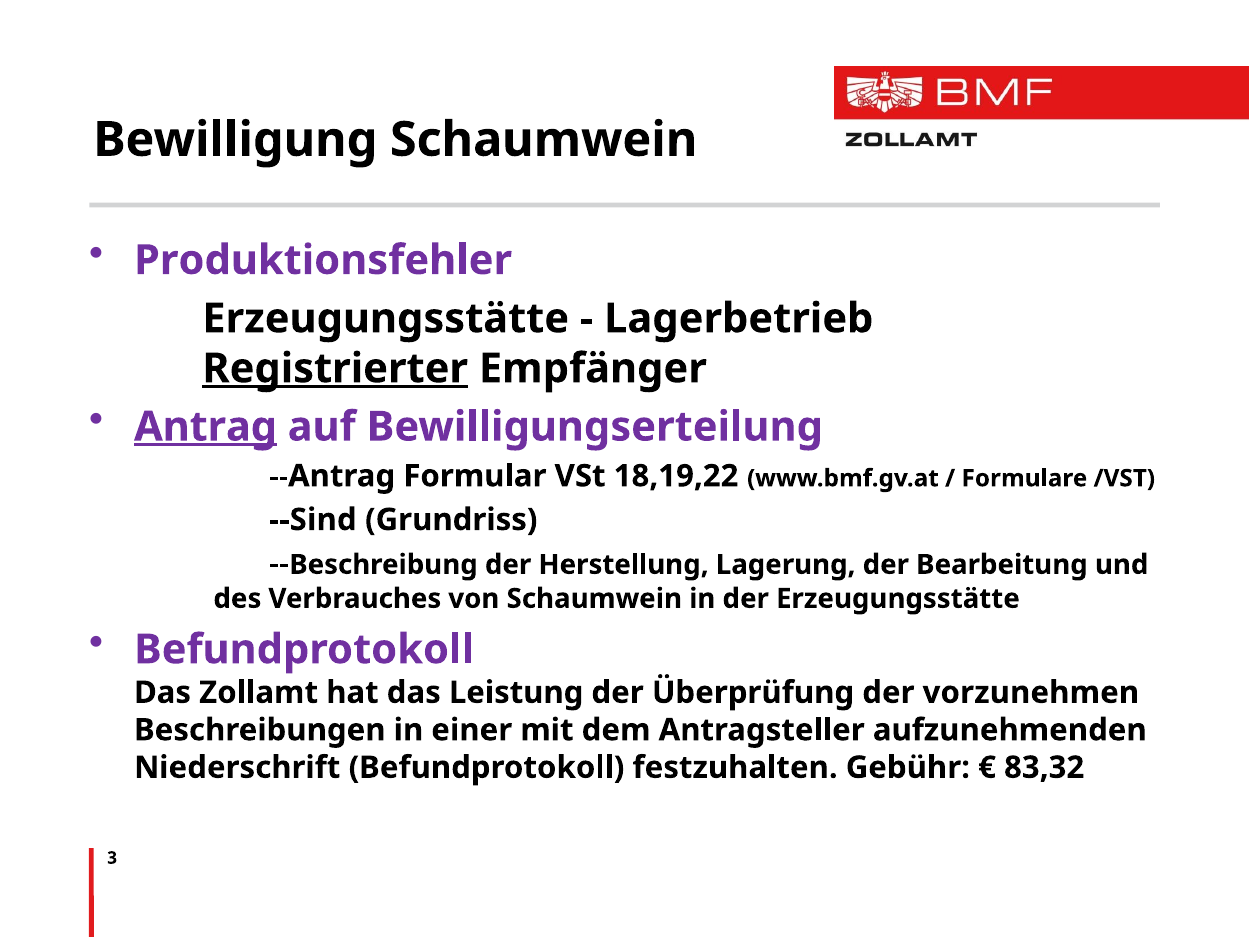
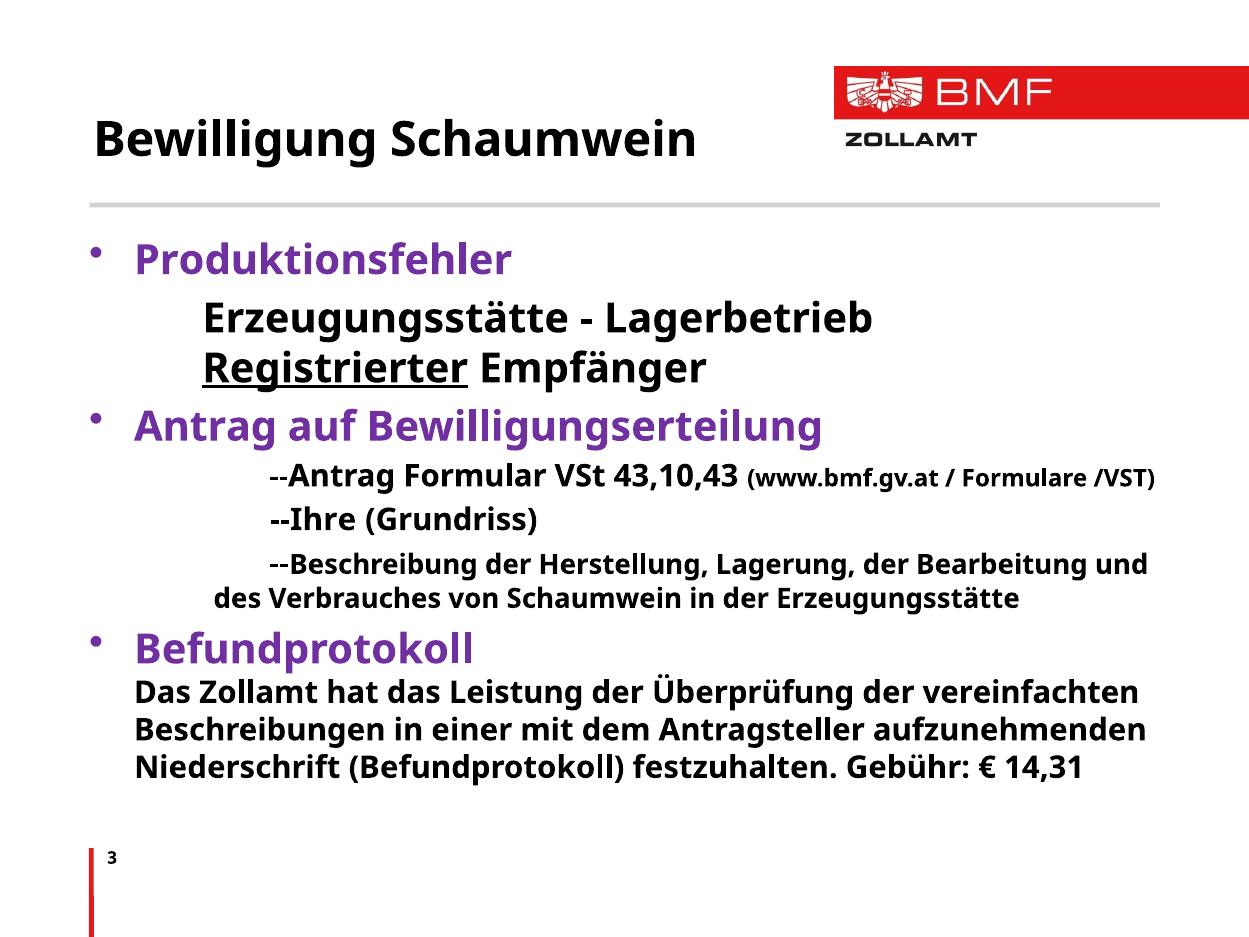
Antrag underline: present -> none
18,19,22: 18,19,22 -> 43,10,43
--Sind: --Sind -> --Ihre
vorzunehmen: vorzunehmen -> vereinfachten
83,32: 83,32 -> 14,31
